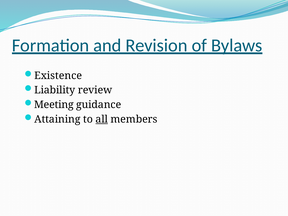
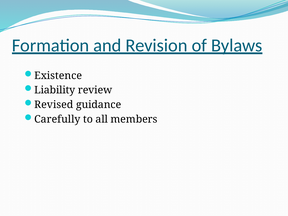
Meeting: Meeting -> Revised
Attaining: Attaining -> Carefully
all underline: present -> none
